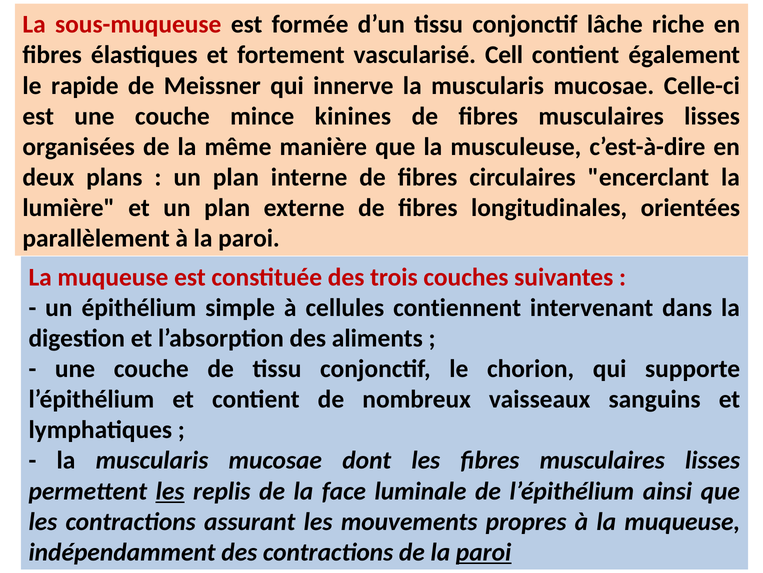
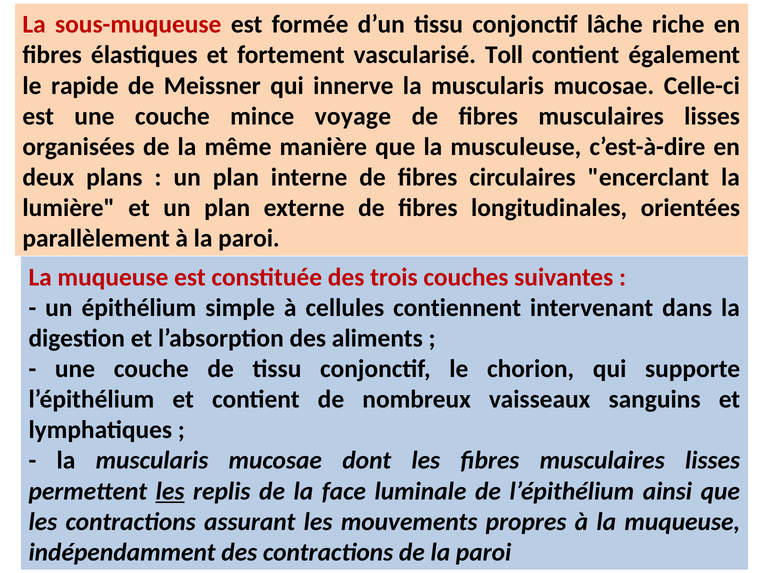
Cell: Cell -> Toll
kinines: kinines -> voyage
paroi at (484, 552) underline: present -> none
